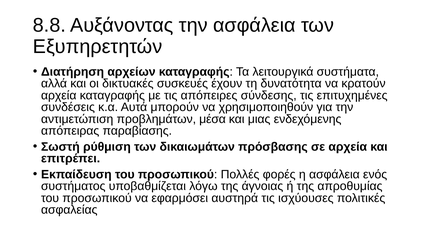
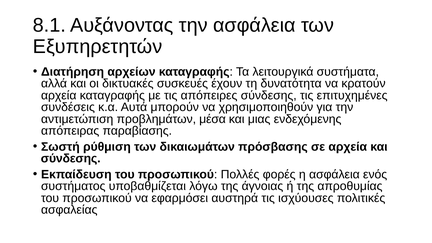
8.8: 8.8 -> 8.1
επιτρέπει at (71, 159): επιτρέπει -> σύνδεσης
